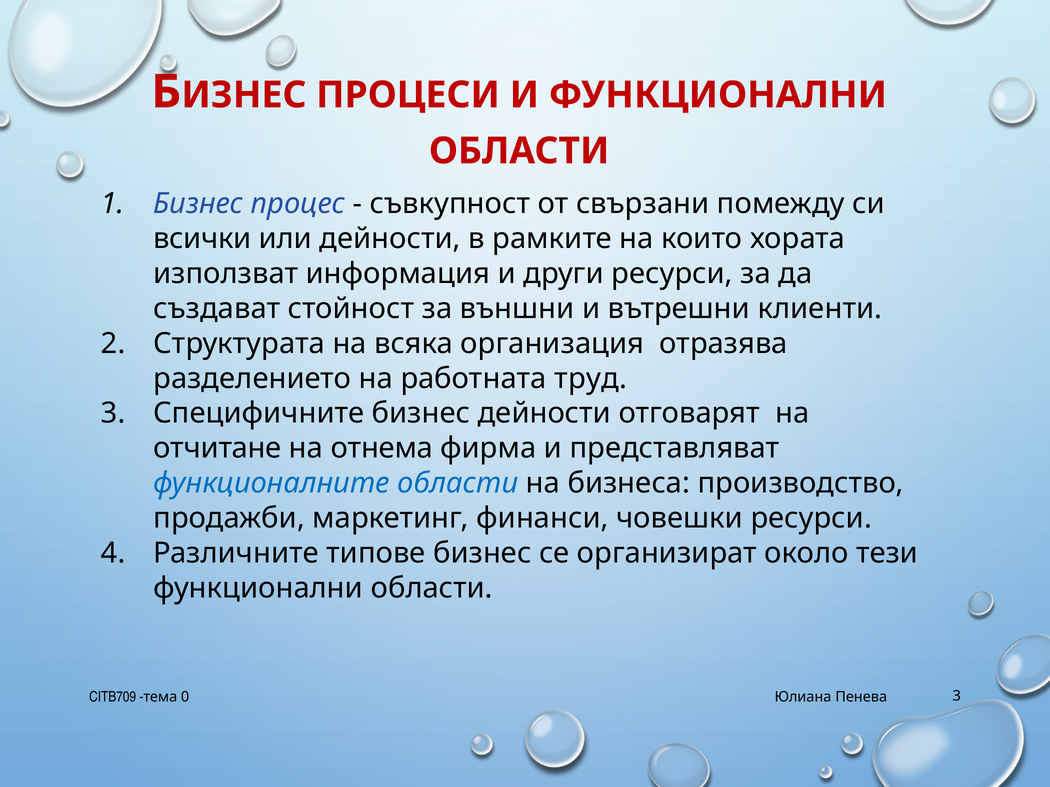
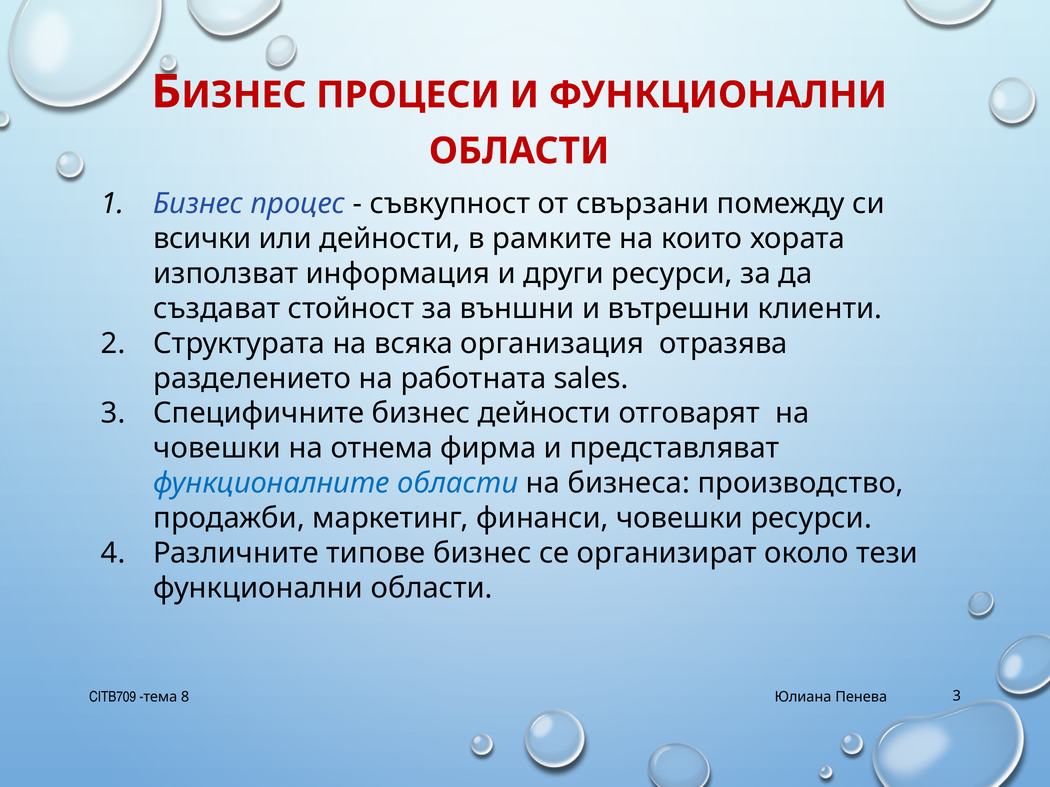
труд: труд -> sales
отчитане at (217, 449): отчитане -> човешки
0: 0 -> 8
